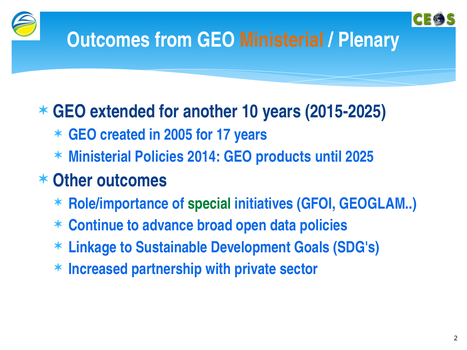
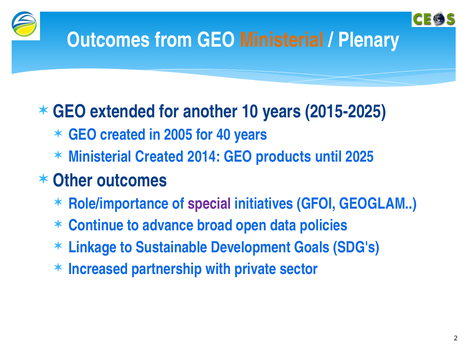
17: 17 -> 40
Ministerial Policies: Policies -> Created
special colour: green -> purple
